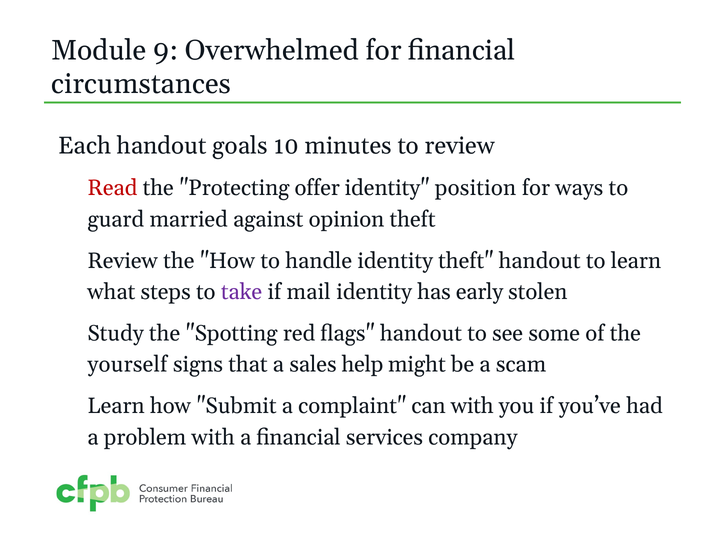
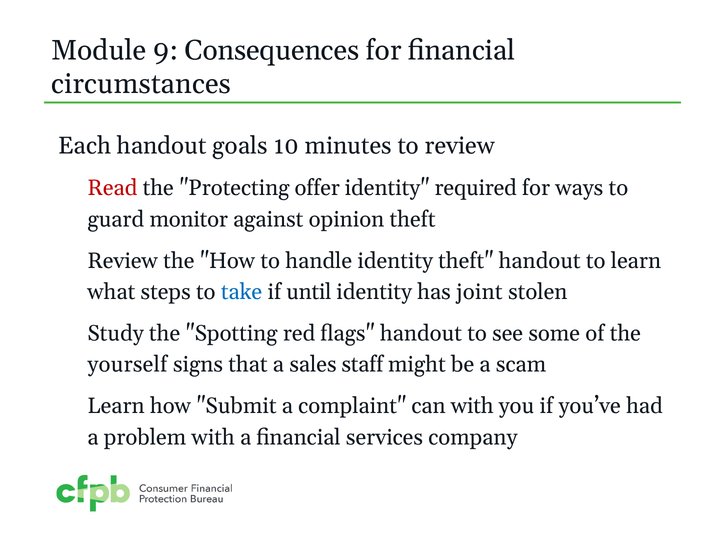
Overwhelmed: Overwhelmed -> Consequences
position: position -> required
married: married -> monitor
take colour: purple -> blue
mail: mail -> until
early: early -> joint
help: help -> staff
